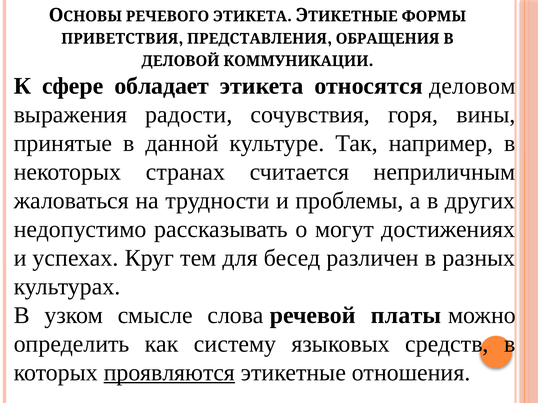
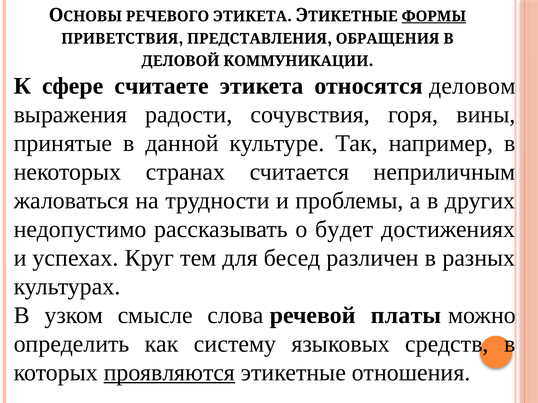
ФОРМЫ underline: none -> present
обладает: обладает -> считаете
могут: могут -> будет
